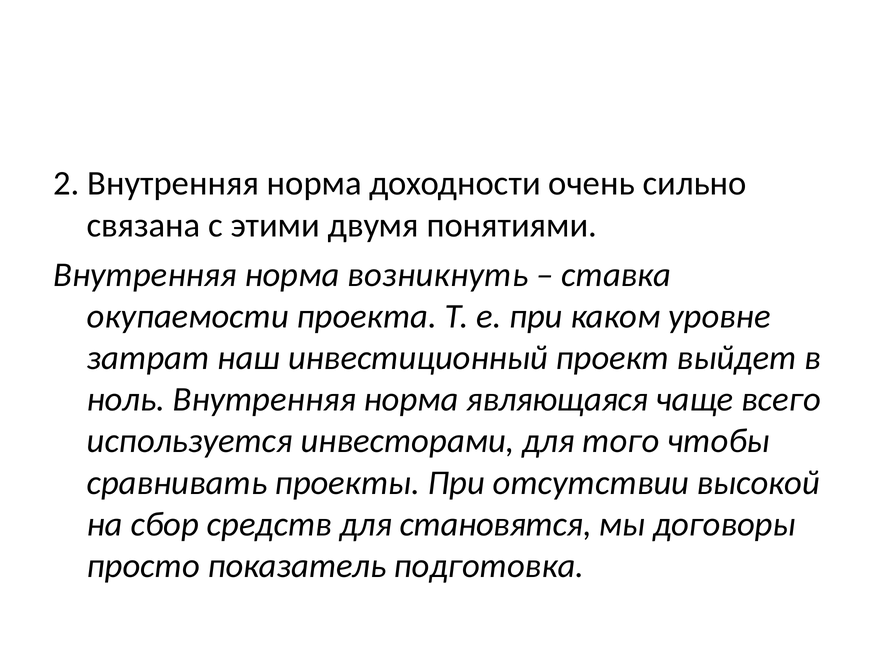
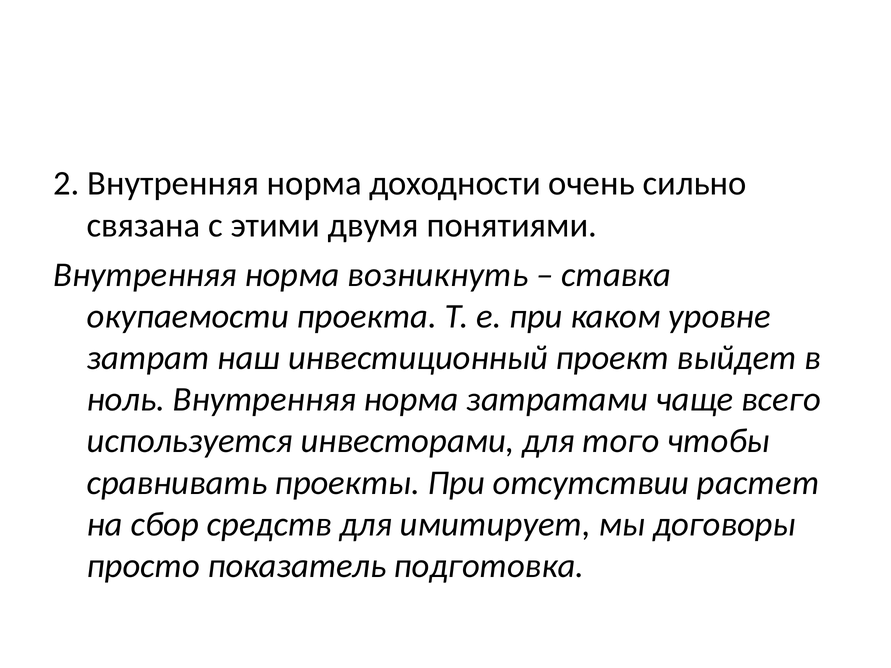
являющаяся: являющаяся -> затратами
высокой: высокой -> растет
становятся: становятся -> имитирует
